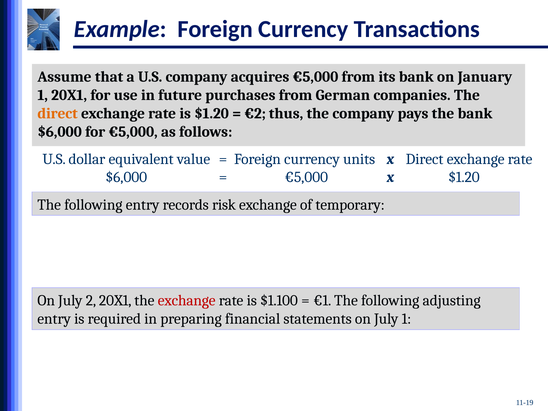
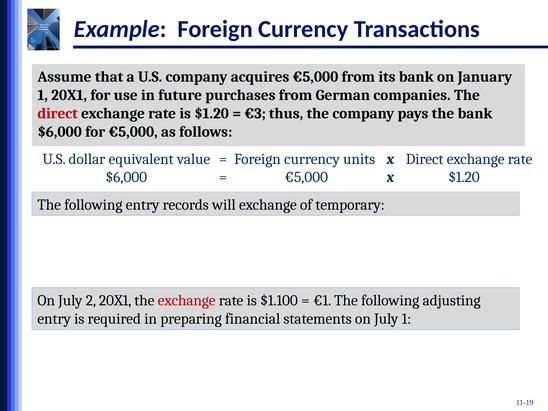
direct at (58, 113) colour: orange -> red
€2: €2 -> €3
risk: risk -> will
